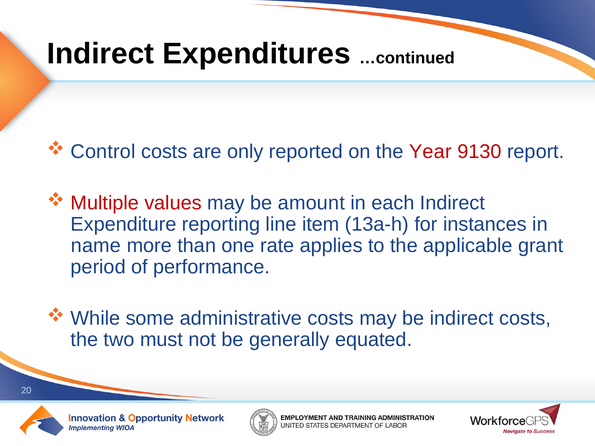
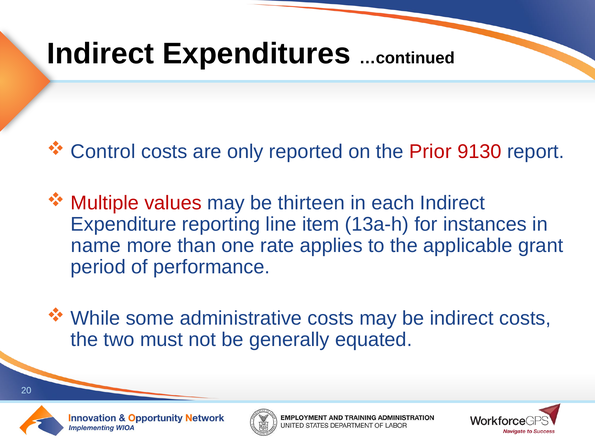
Year: Year -> Prior
amount: amount -> thirteen
